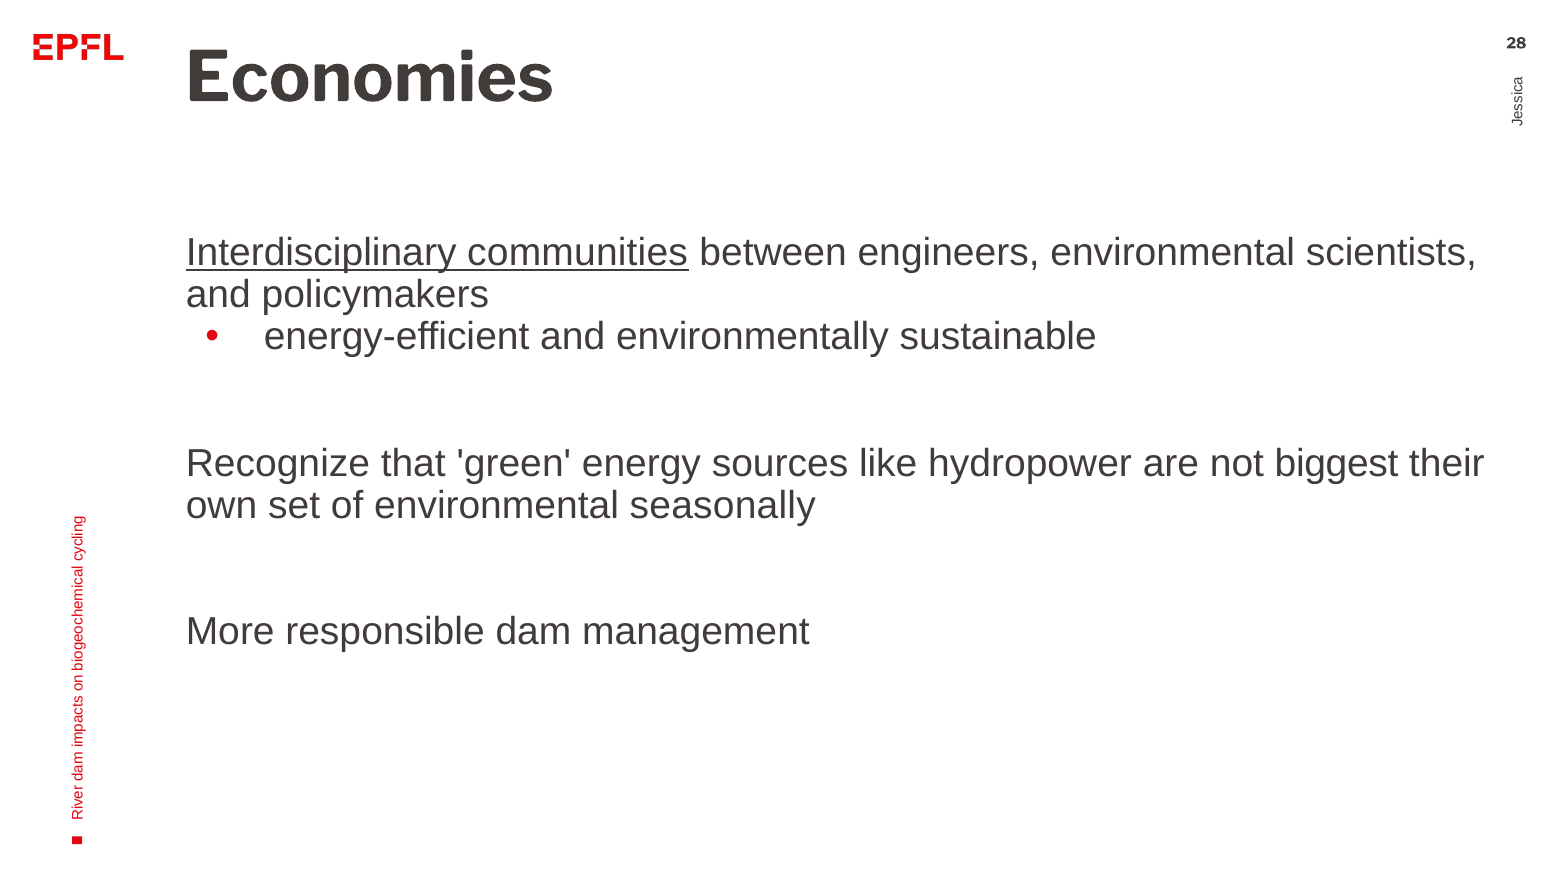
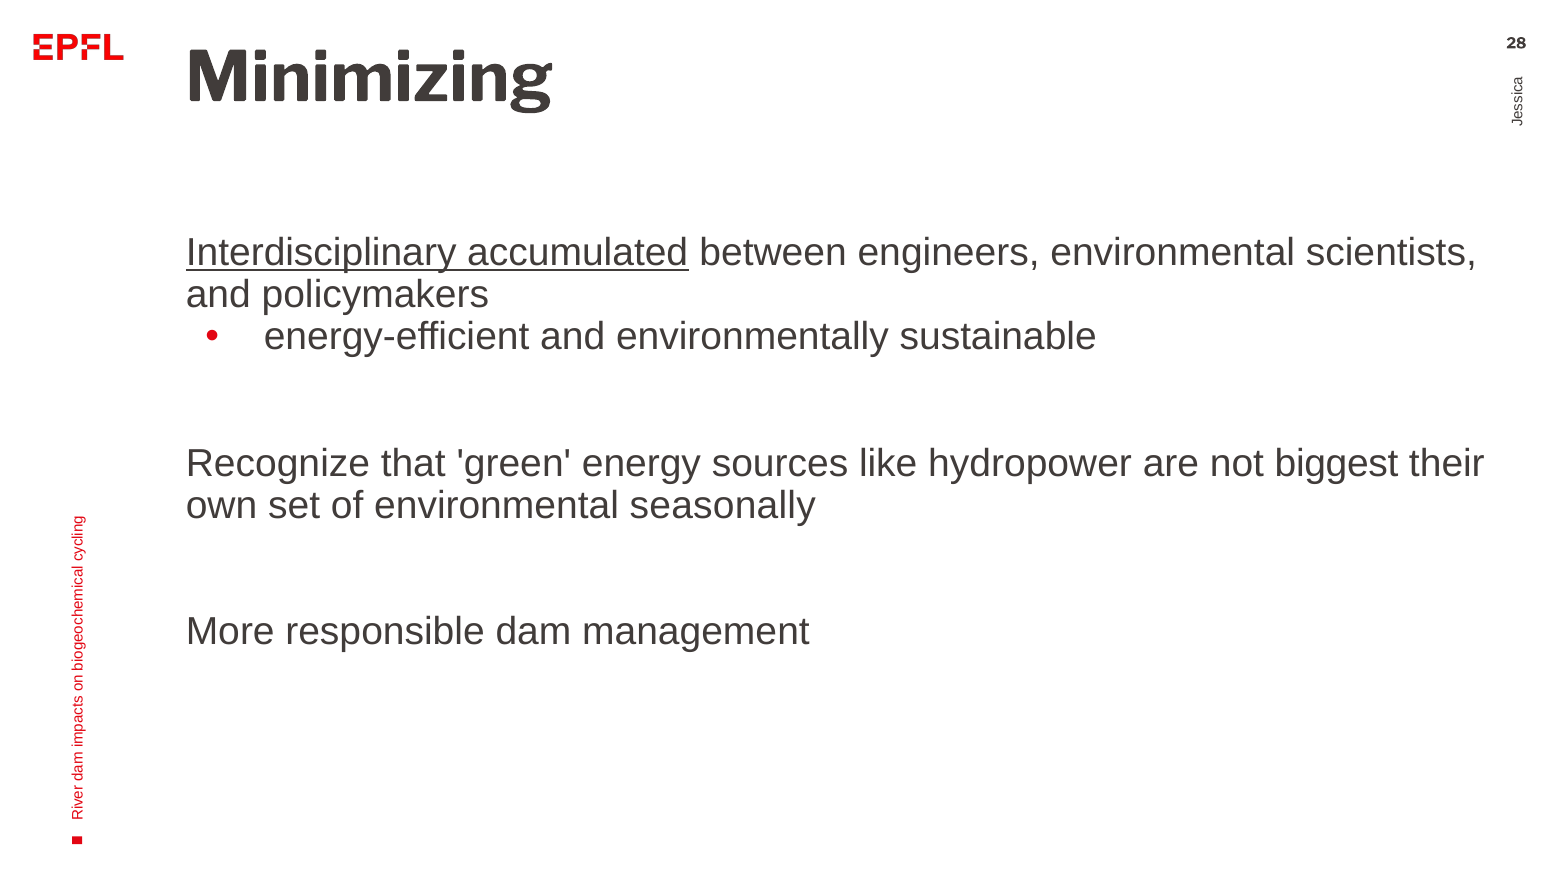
Economies: Economies -> Minimizing
communities: communities -> accumulated
